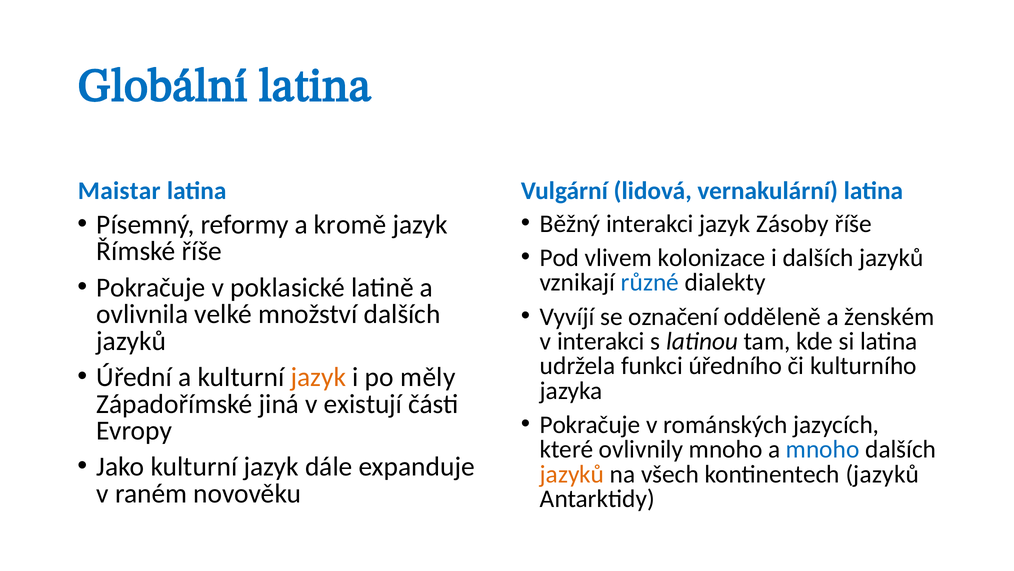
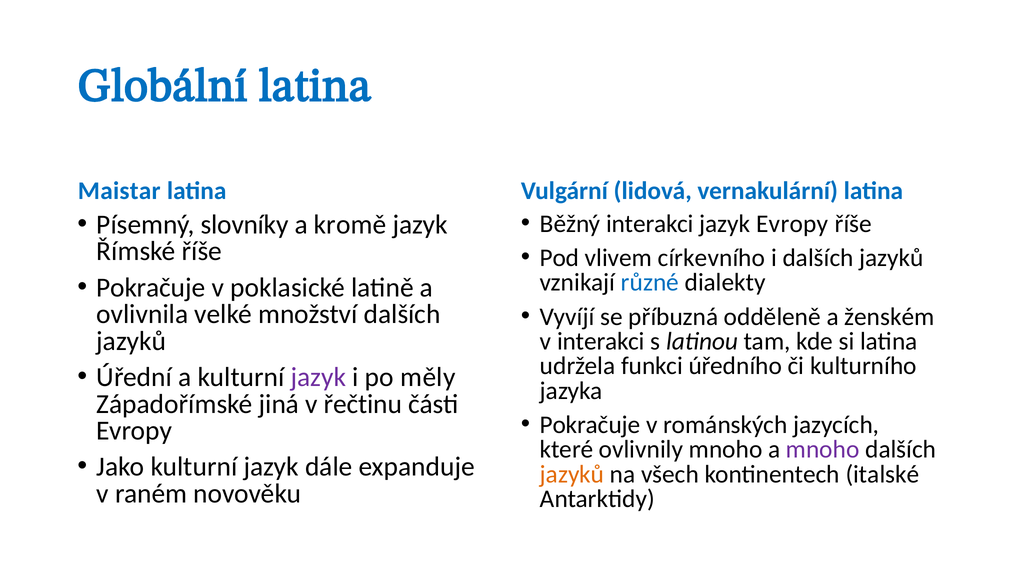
reformy: reformy -> slovníky
jazyk Zásoby: Zásoby -> Evropy
kolonizace: kolonizace -> církevního
označení: označení -> příbuzná
jazyk at (318, 377) colour: orange -> purple
existují: existují -> řečtinu
mnoho at (823, 449) colour: blue -> purple
kontinentech jazyků: jazyků -> italské
